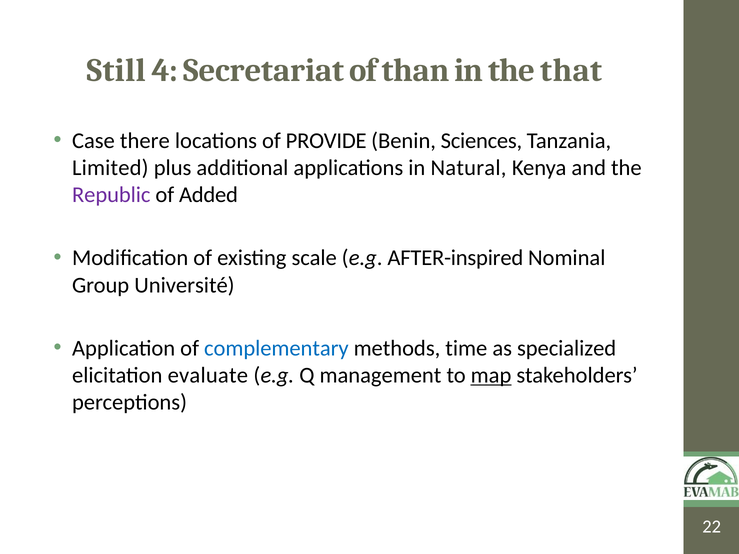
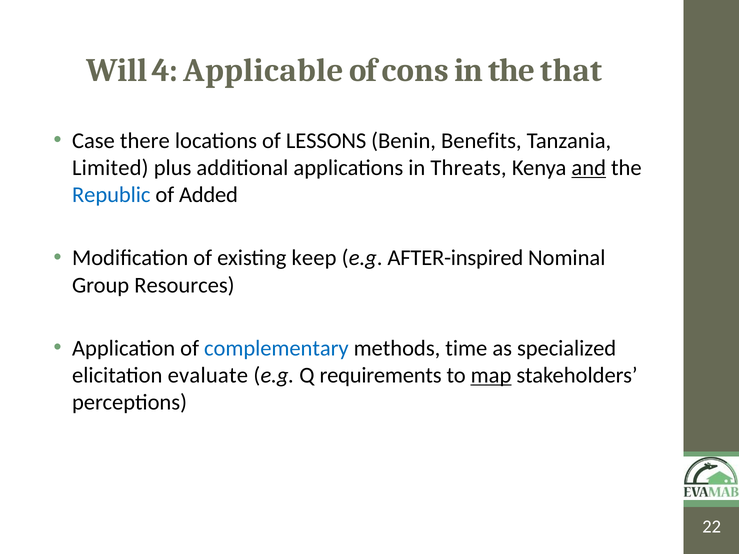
Still: Still -> Will
Secretariat: Secretariat -> Applicable
than: than -> cons
PROVIDE: PROVIDE -> LESSONS
Sciences: Sciences -> Benefits
Natural: Natural -> Threats
and underline: none -> present
Republic colour: purple -> blue
scale: scale -> keep
Université: Université -> Resources
management: management -> requirements
